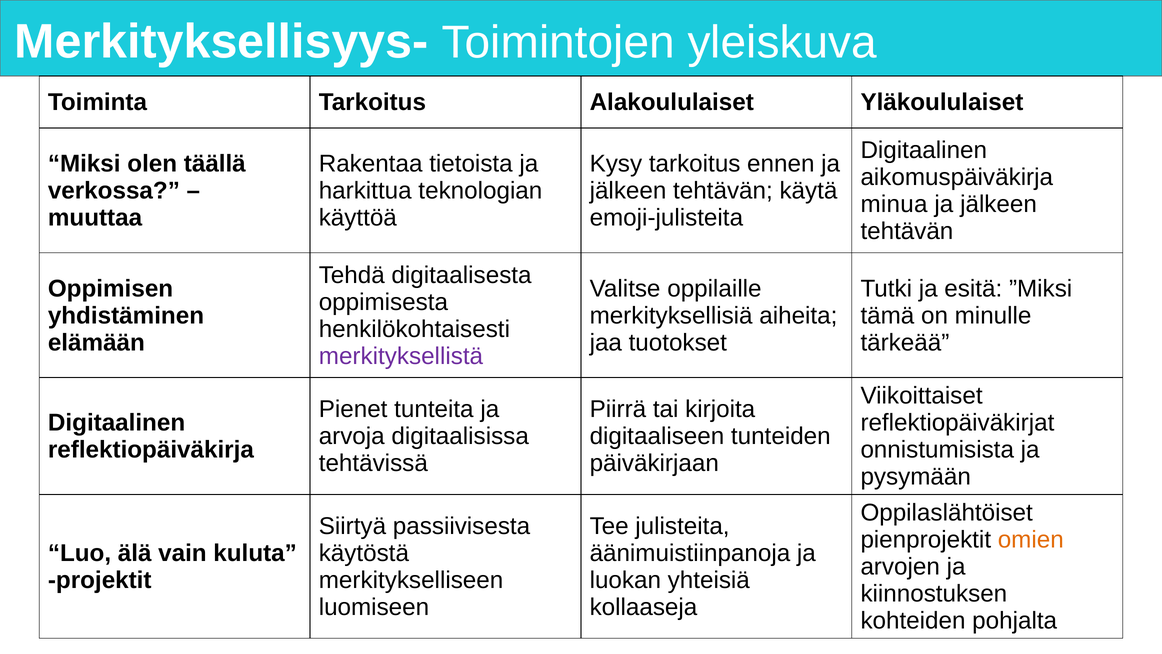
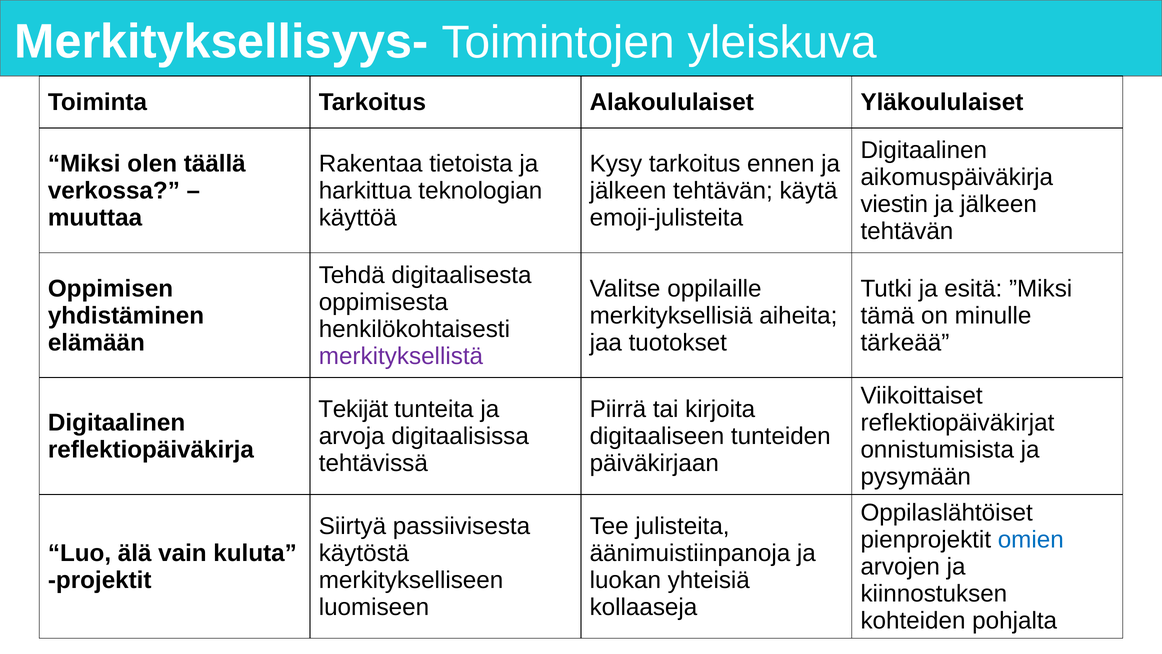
minua: minua -> viestin
Pienet: Pienet -> Tekijät
omien colour: orange -> blue
